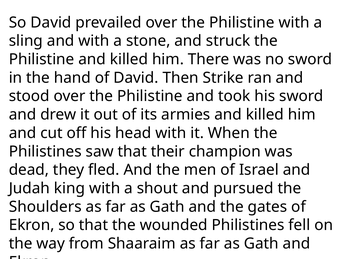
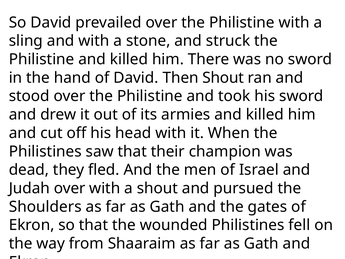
Then Strike: Strike -> Shout
Judah king: king -> over
